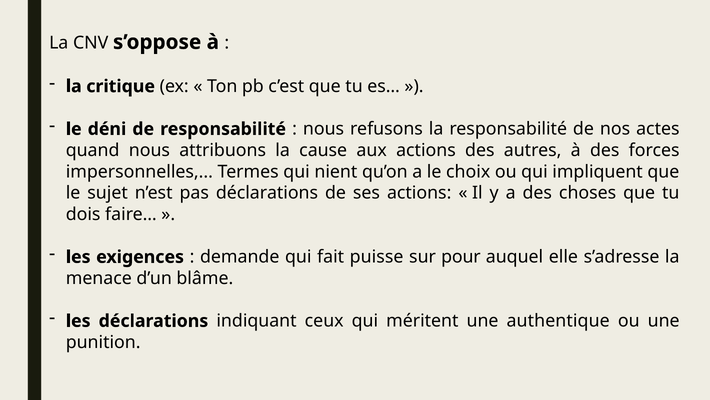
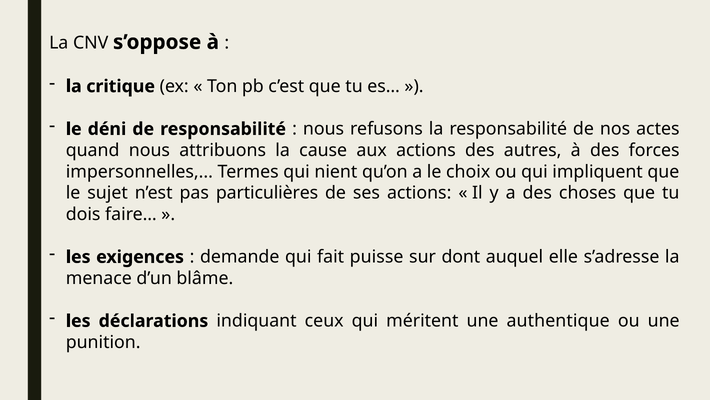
pas déclarations: déclarations -> particulières
pour: pour -> dont
